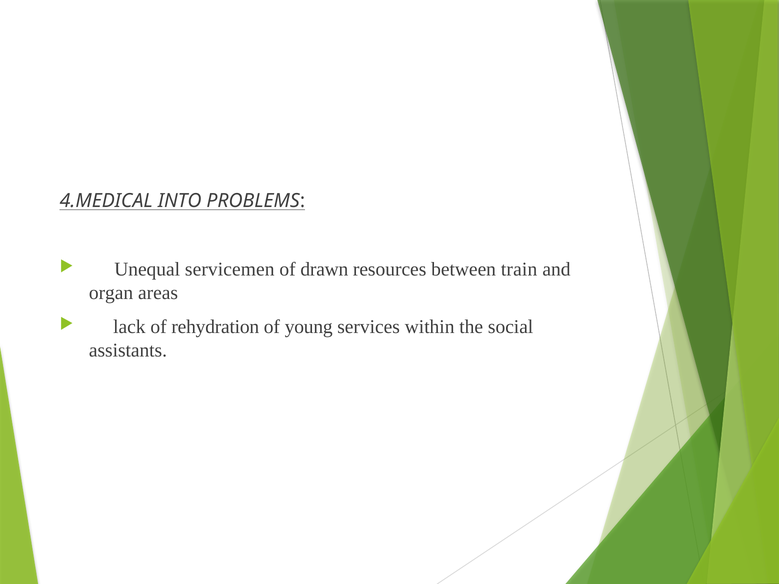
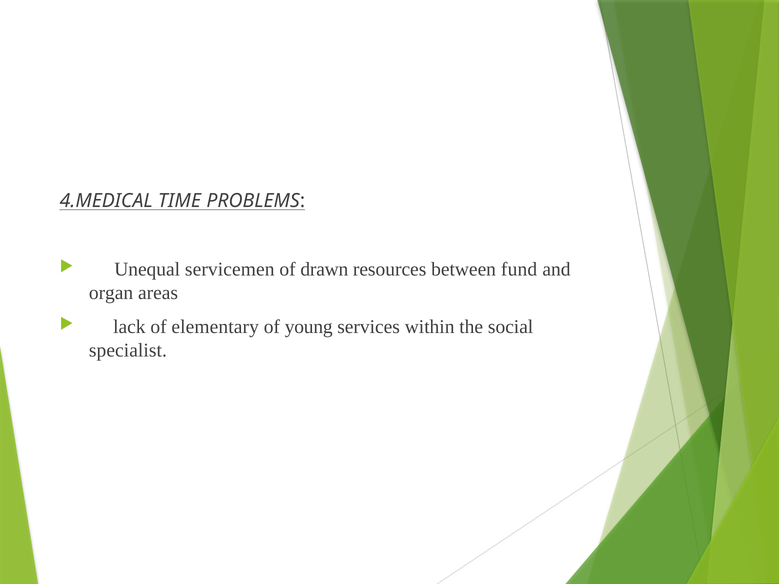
INTO: INTO -> TIME
train: train -> fund
rehydration: rehydration -> elementary
assistants: assistants -> specialist
